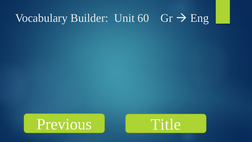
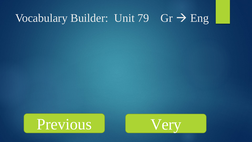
60: 60 -> 79
Title: Title -> Very
